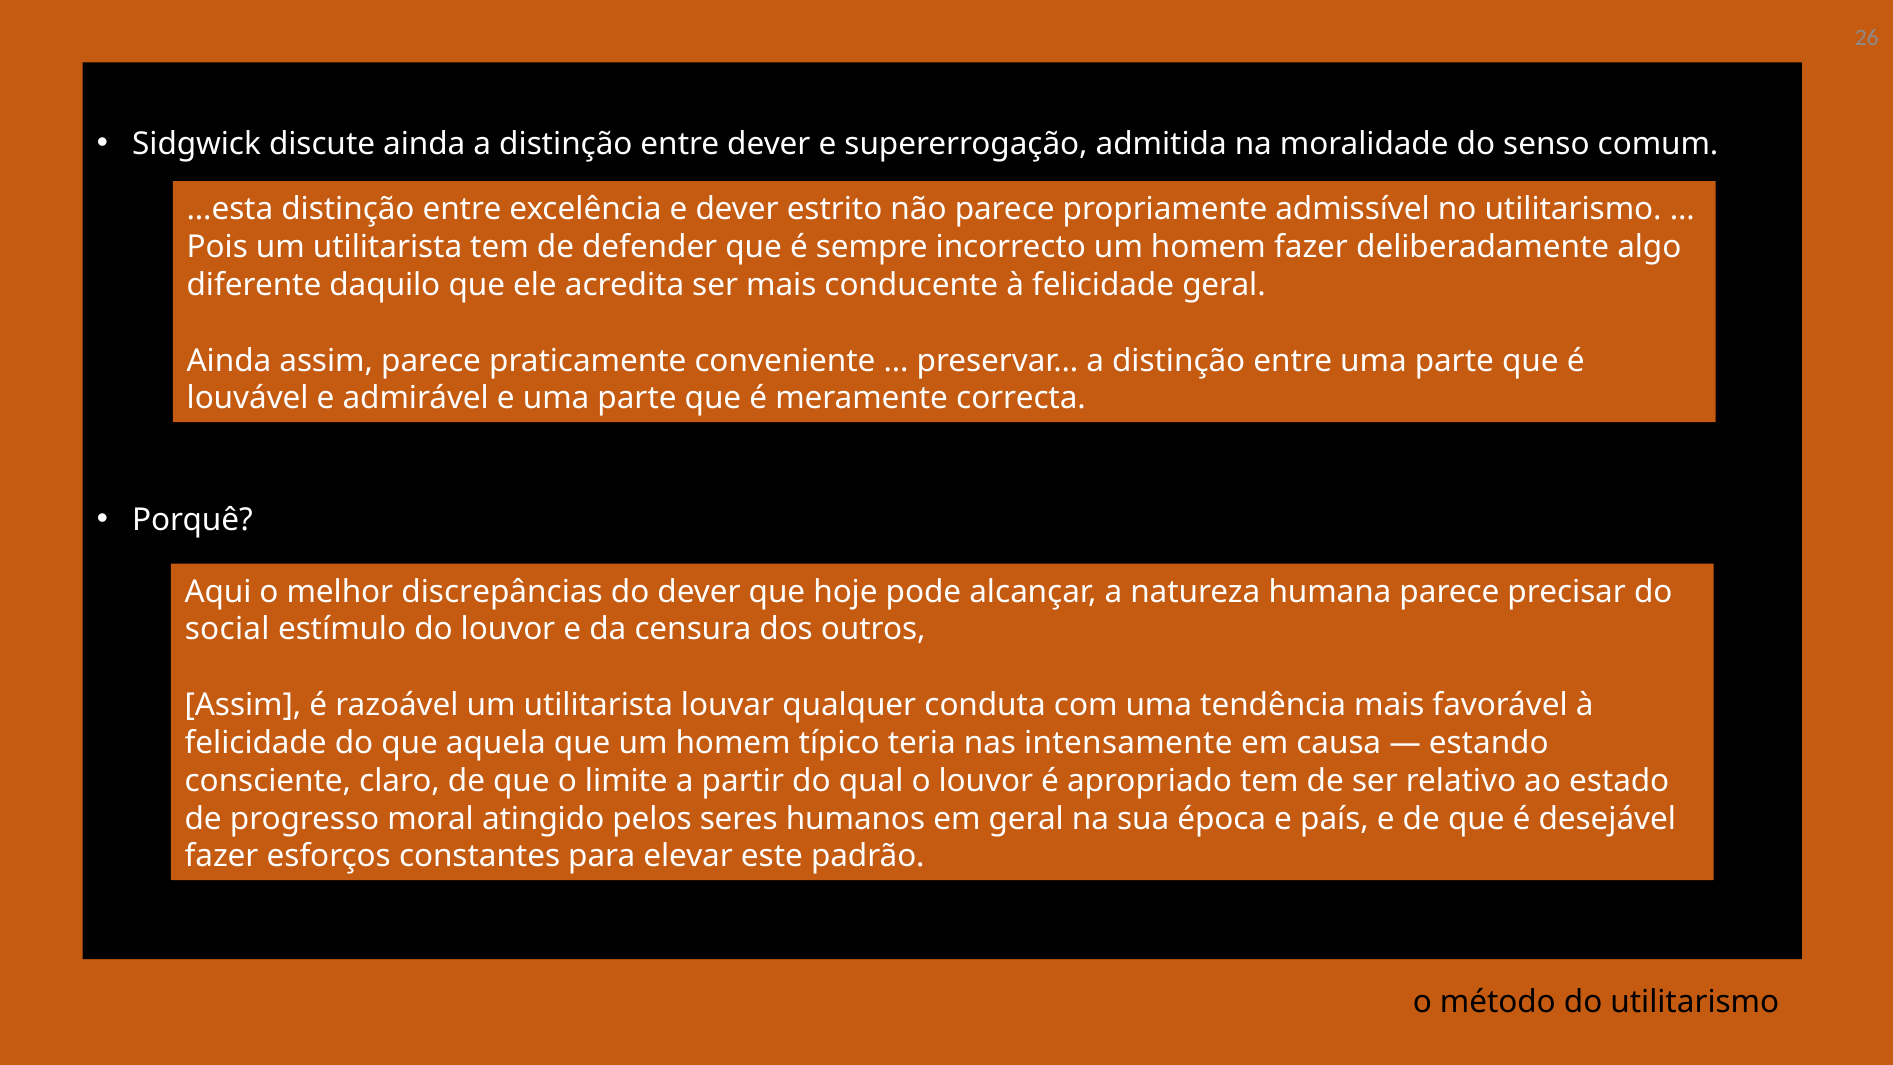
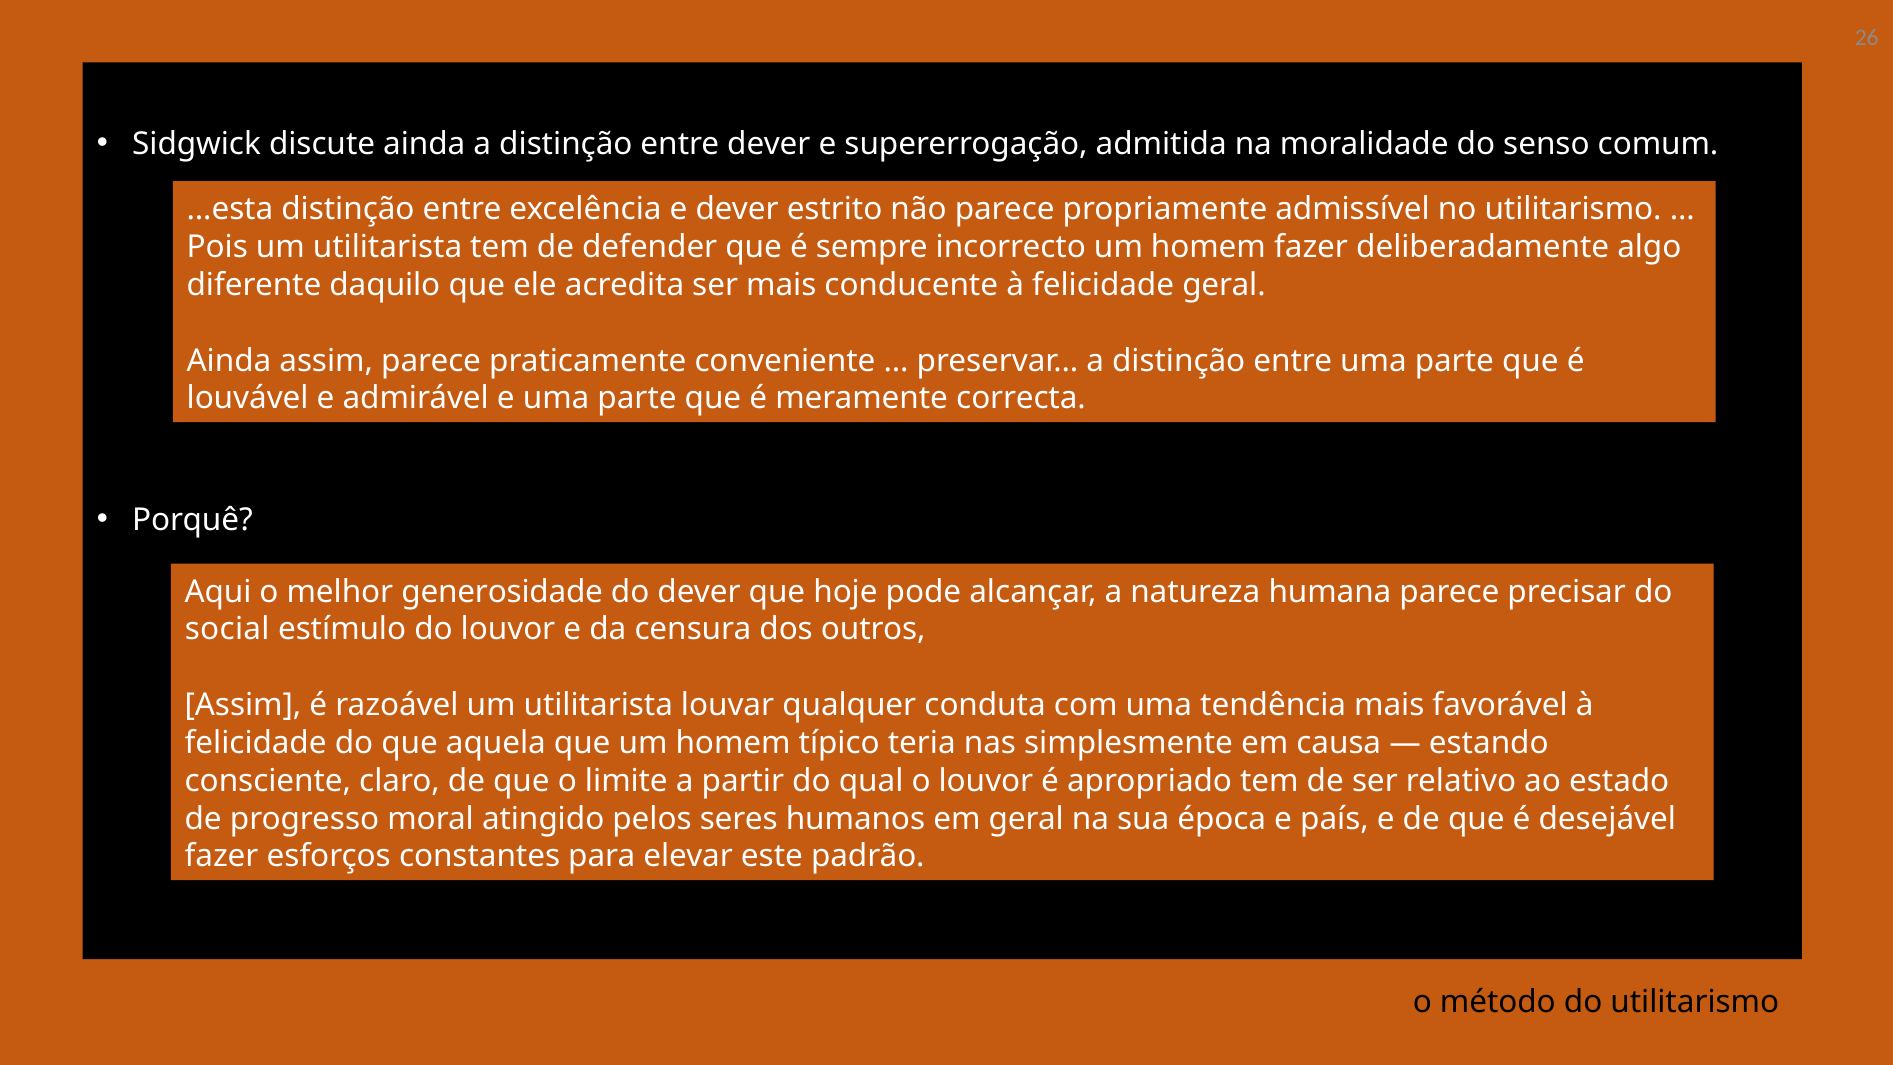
discrepâncias: discrepâncias -> generosidade
intensamente: intensamente -> simplesmente
